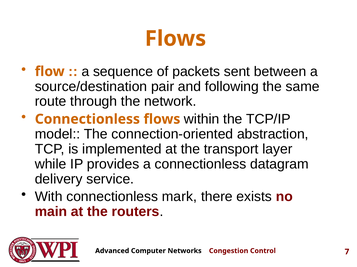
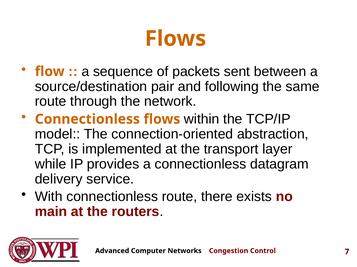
connectionless mark: mark -> route
